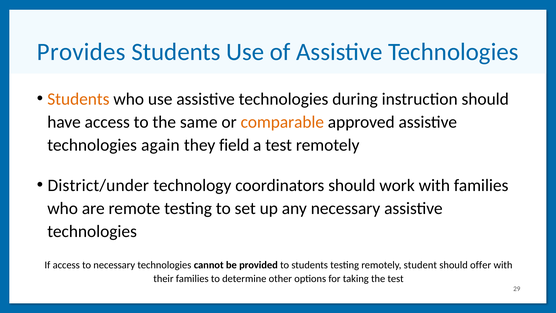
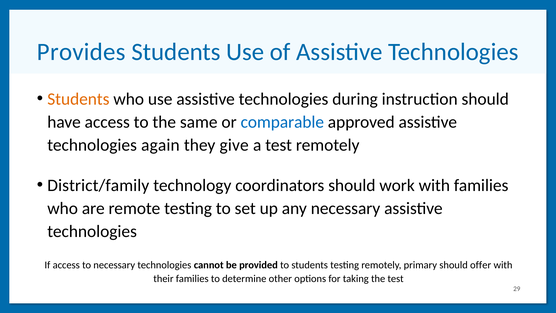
comparable colour: orange -> blue
field: field -> give
District/under: District/under -> District/family
student: student -> primary
